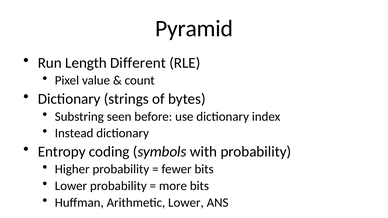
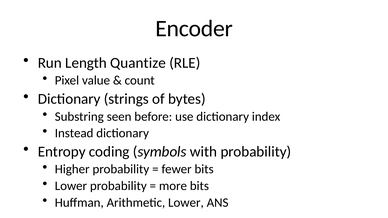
Pyramid: Pyramid -> Encoder
Different: Different -> Quantize
